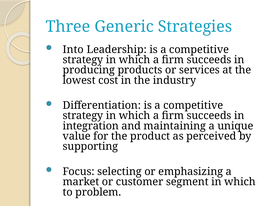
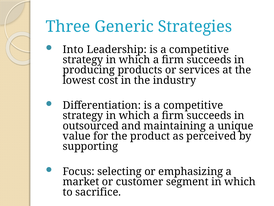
integration: integration -> outsourced
problem: problem -> sacrifice
